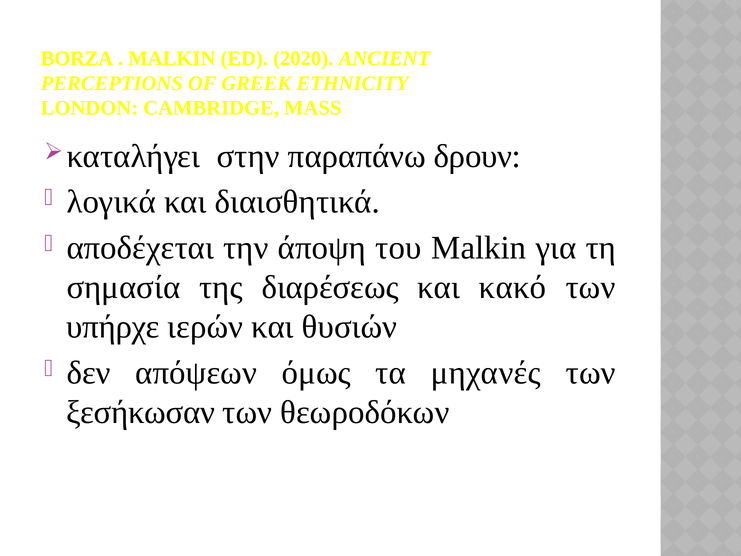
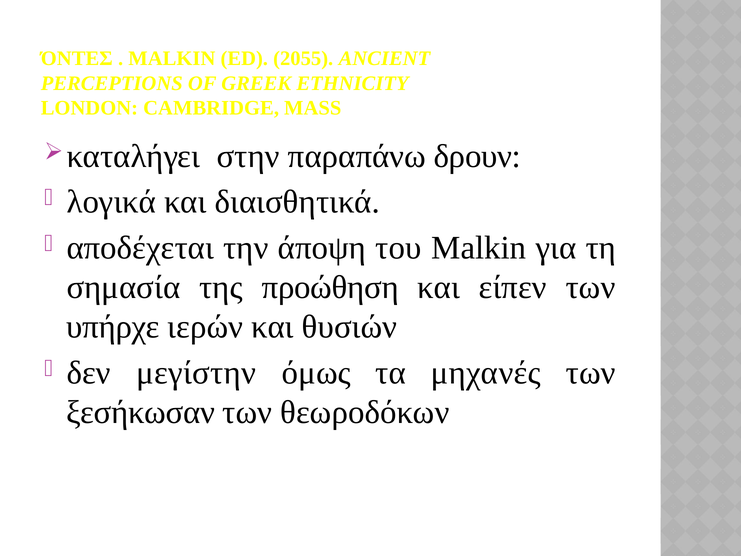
BORZA: BORZA -> ΌΝΤΕΣ
2020: 2020 -> 2055
διαρέσεως: διαρέσεως -> προώθηση
κακό: κακό -> είπεν
απόψεων: απόψεων -> μεγίστην
